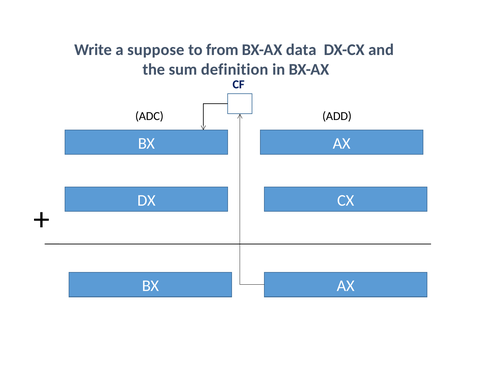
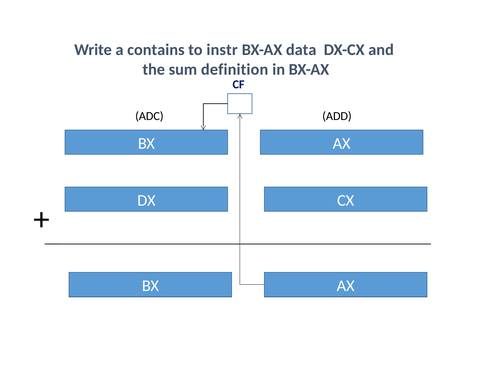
suppose: suppose -> contains
from: from -> instr
